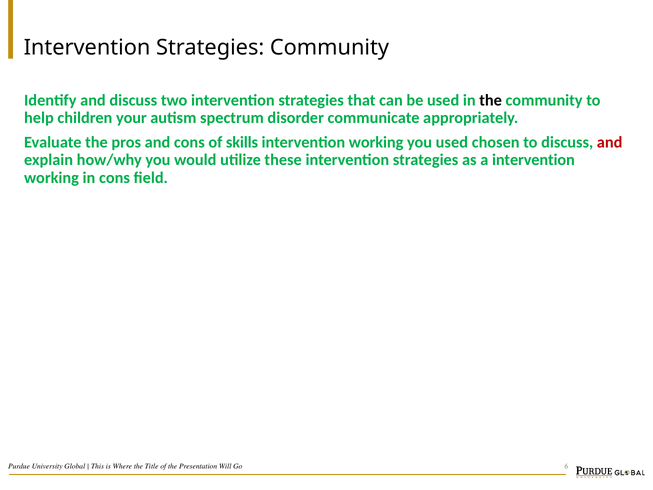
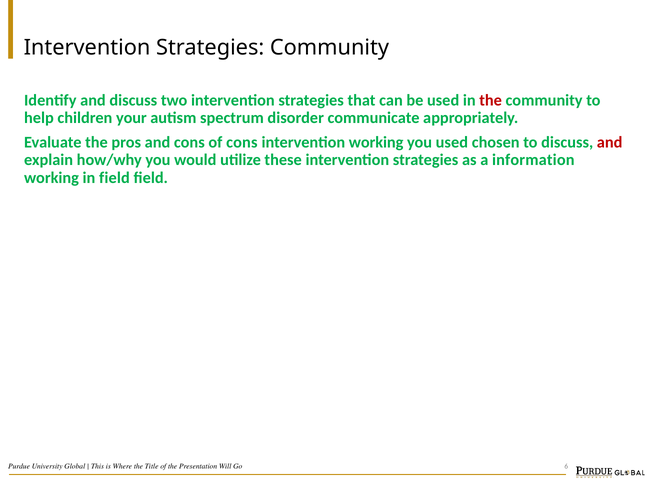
the at (491, 100) colour: black -> red
of skills: skills -> cons
a intervention: intervention -> information
in cons: cons -> field
